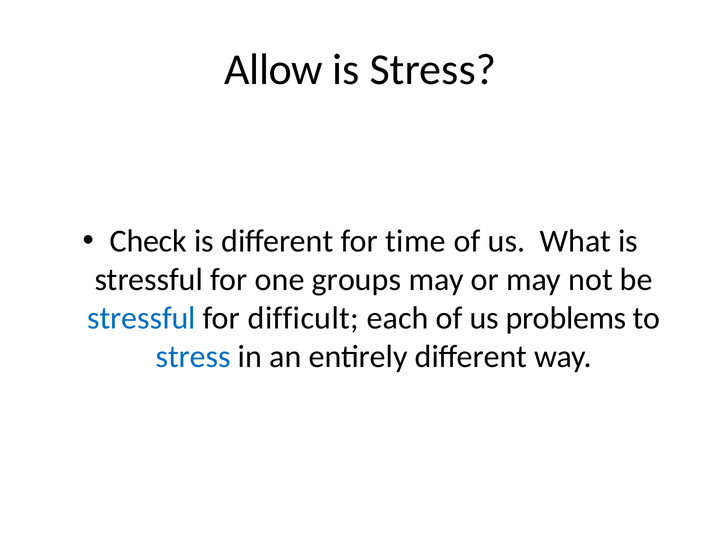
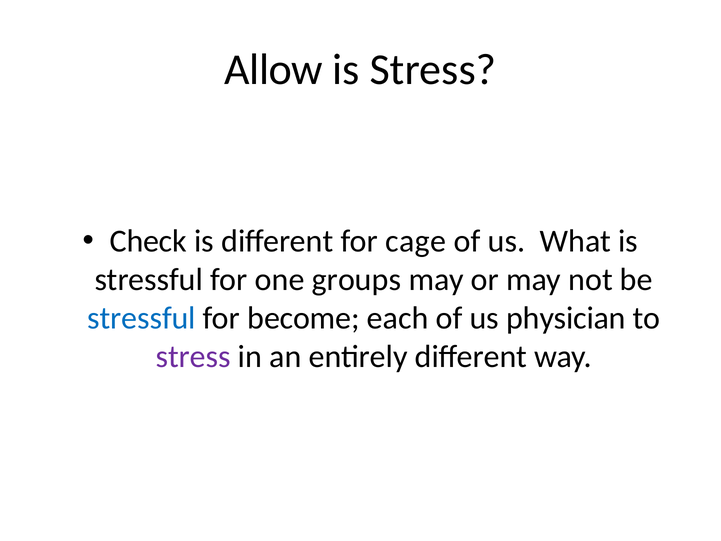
time: time -> cage
difficult: difficult -> become
problems: problems -> physician
stress at (193, 356) colour: blue -> purple
